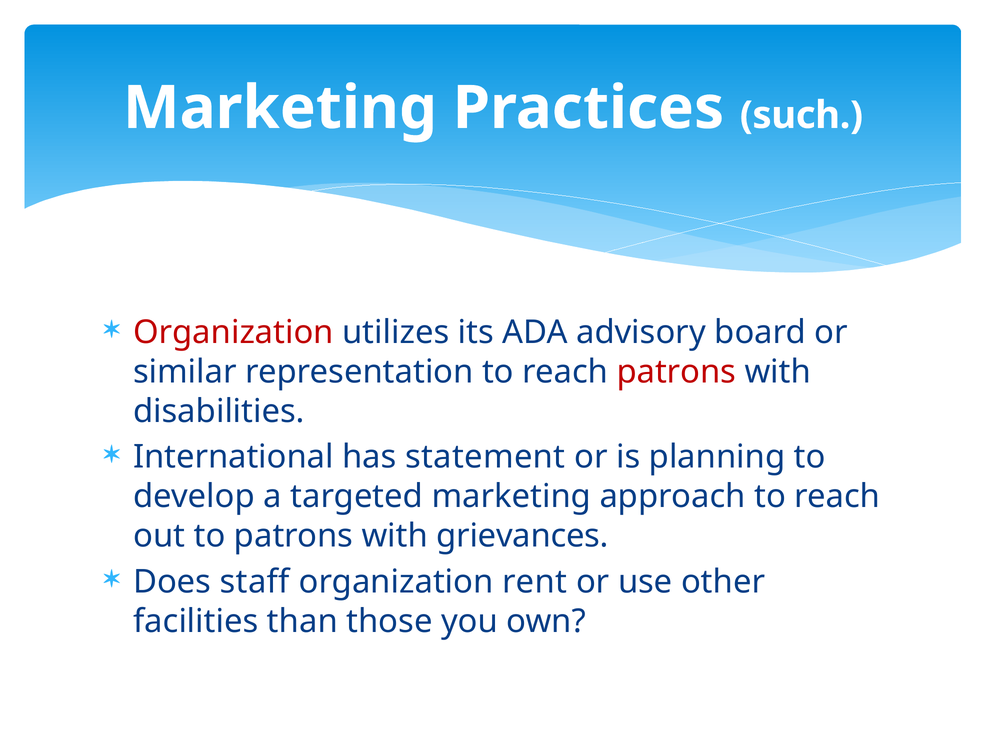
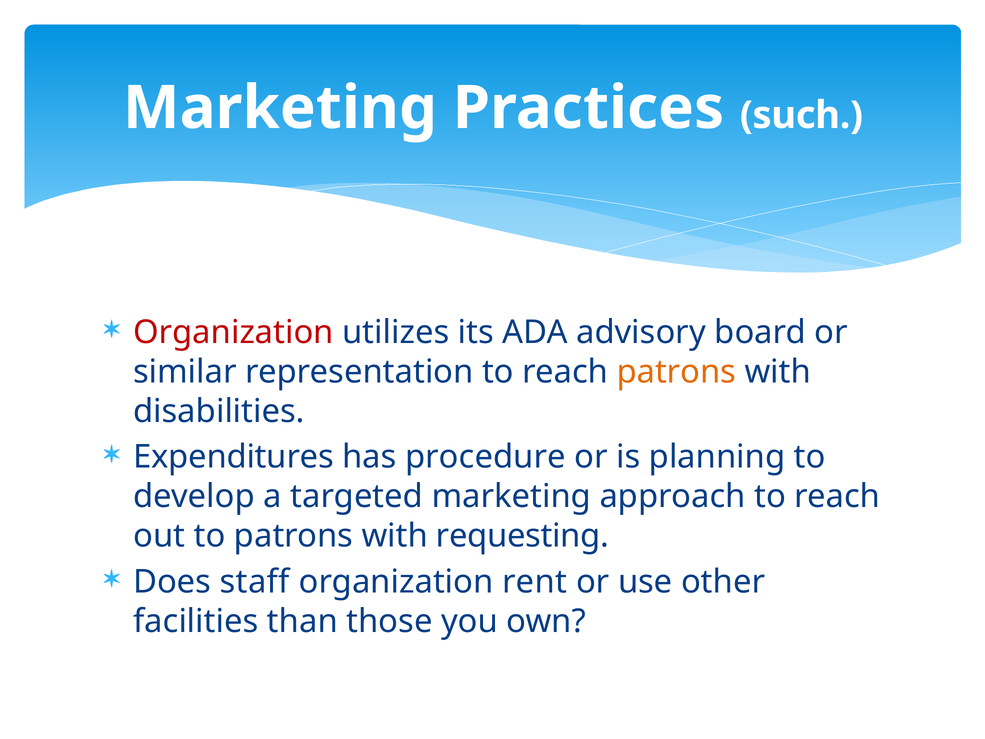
patrons at (676, 372) colour: red -> orange
International: International -> Expenditures
statement: statement -> procedure
grievances: grievances -> requesting
